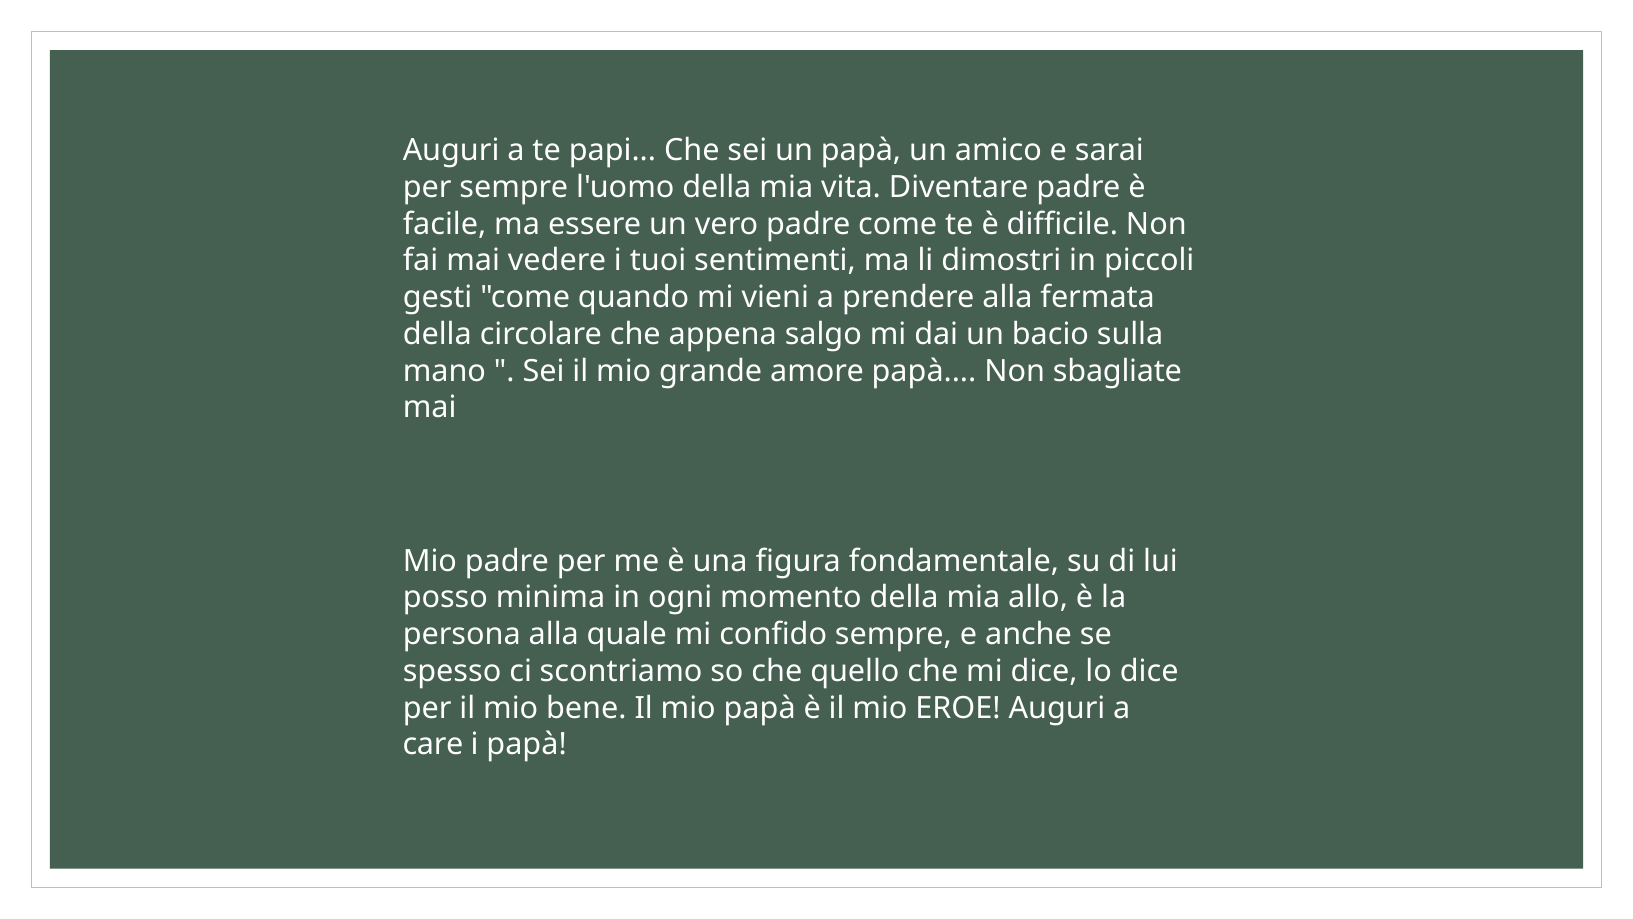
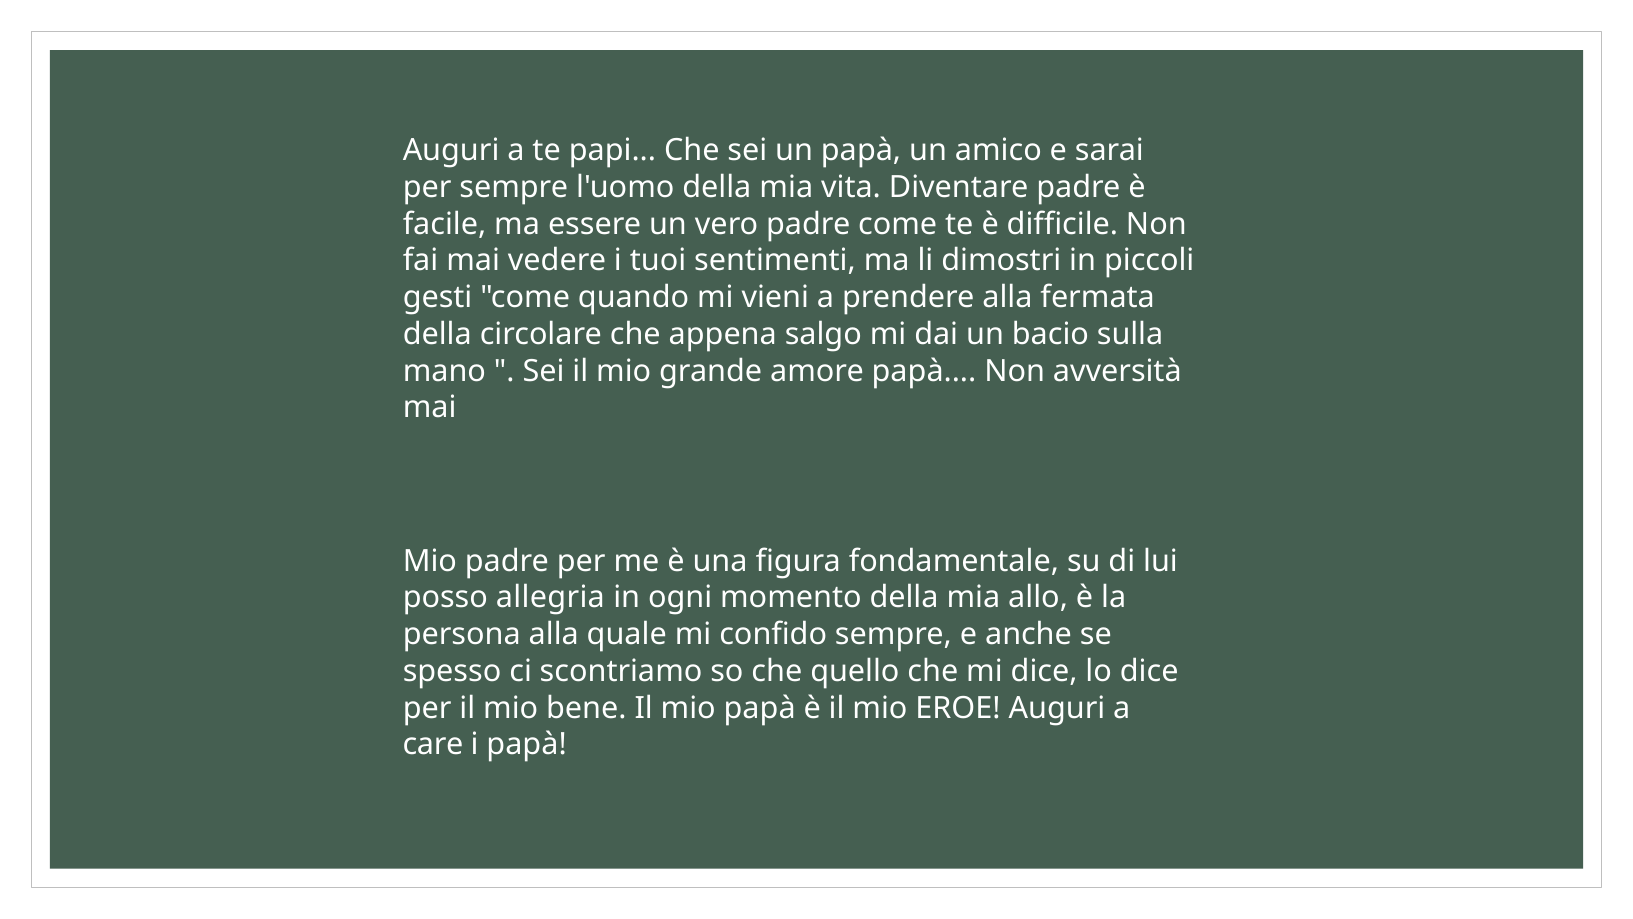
sbagliate: sbagliate -> avversità
minima: minima -> allegria
